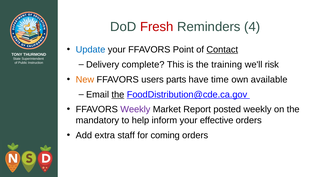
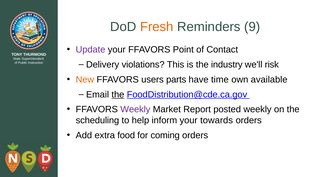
Fresh colour: red -> orange
4: 4 -> 9
Update colour: blue -> purple
Contact underline: present -> none
complete: complete -> violations
training: training -> industry
mandatory: mandatory -> scheduling
effective: effective -> towards
staff: staff -> food
